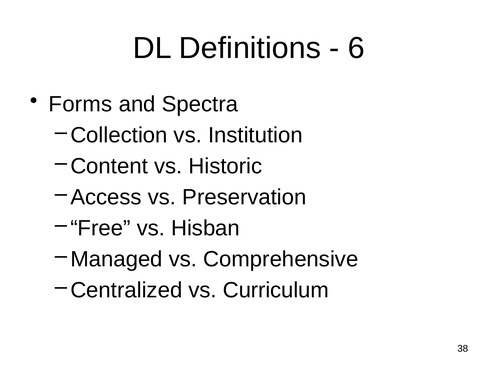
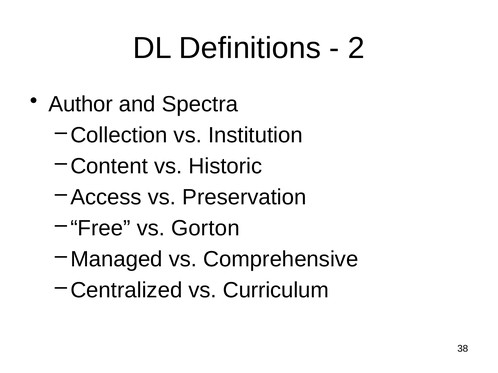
6: 6 -> 2
Forms: Forms -> Author
Hisban: Hisban -> Gorton
